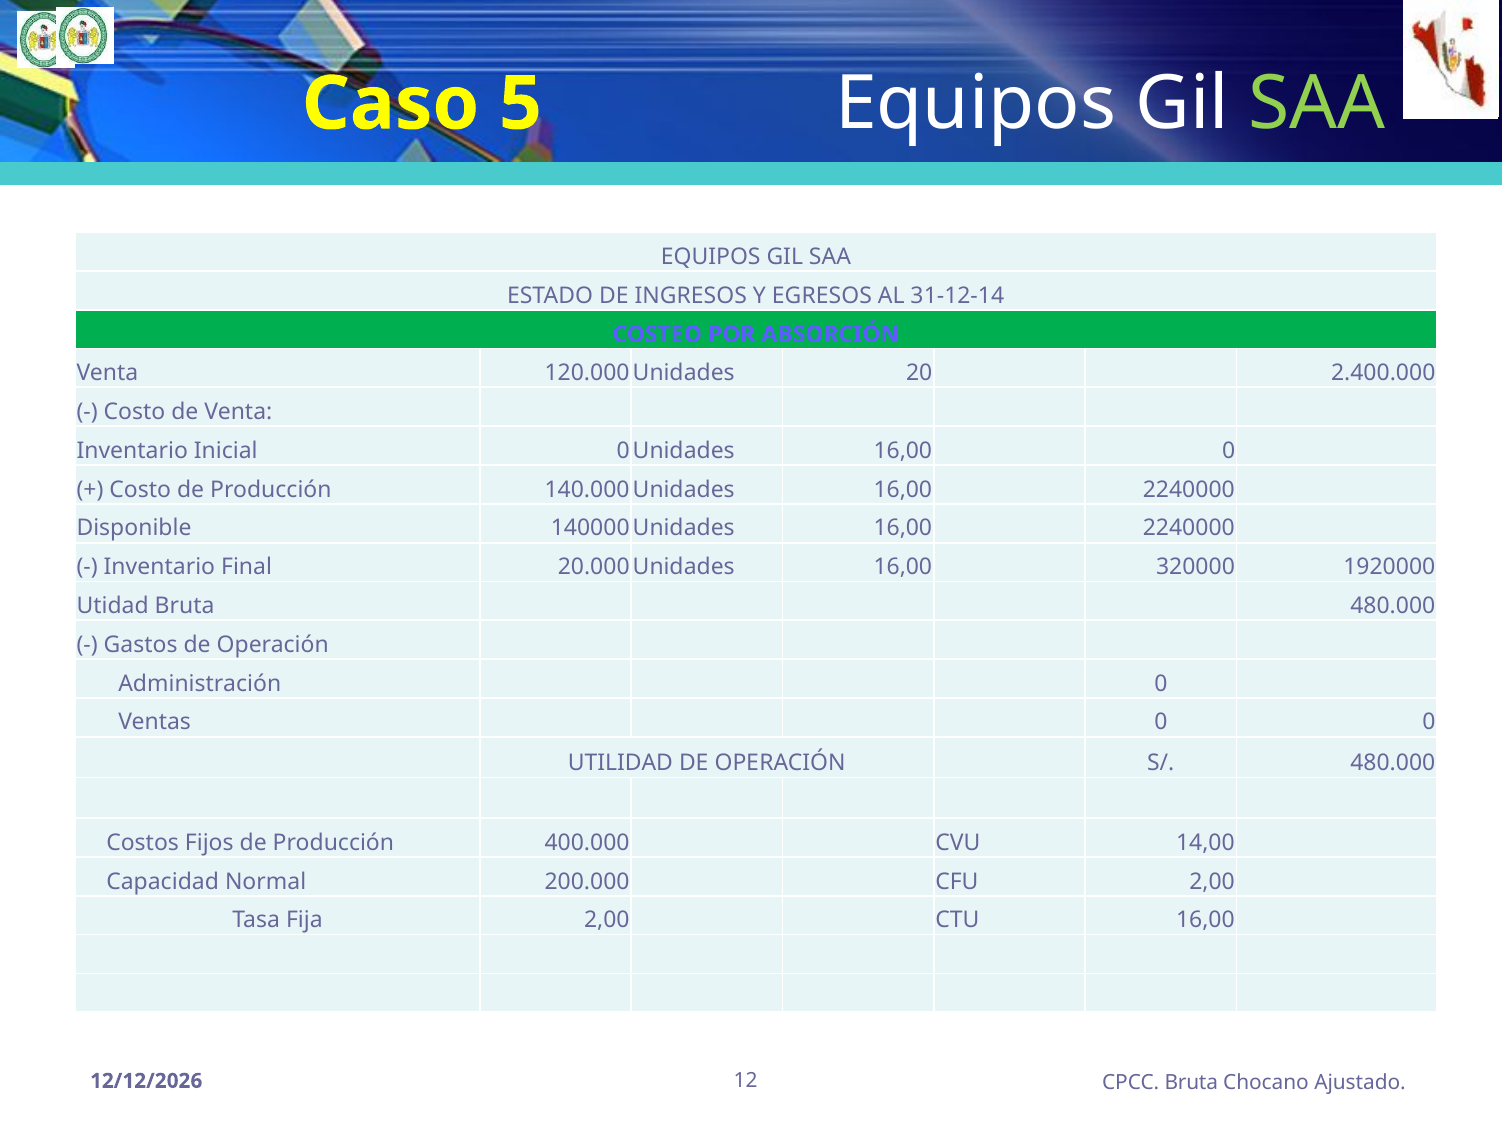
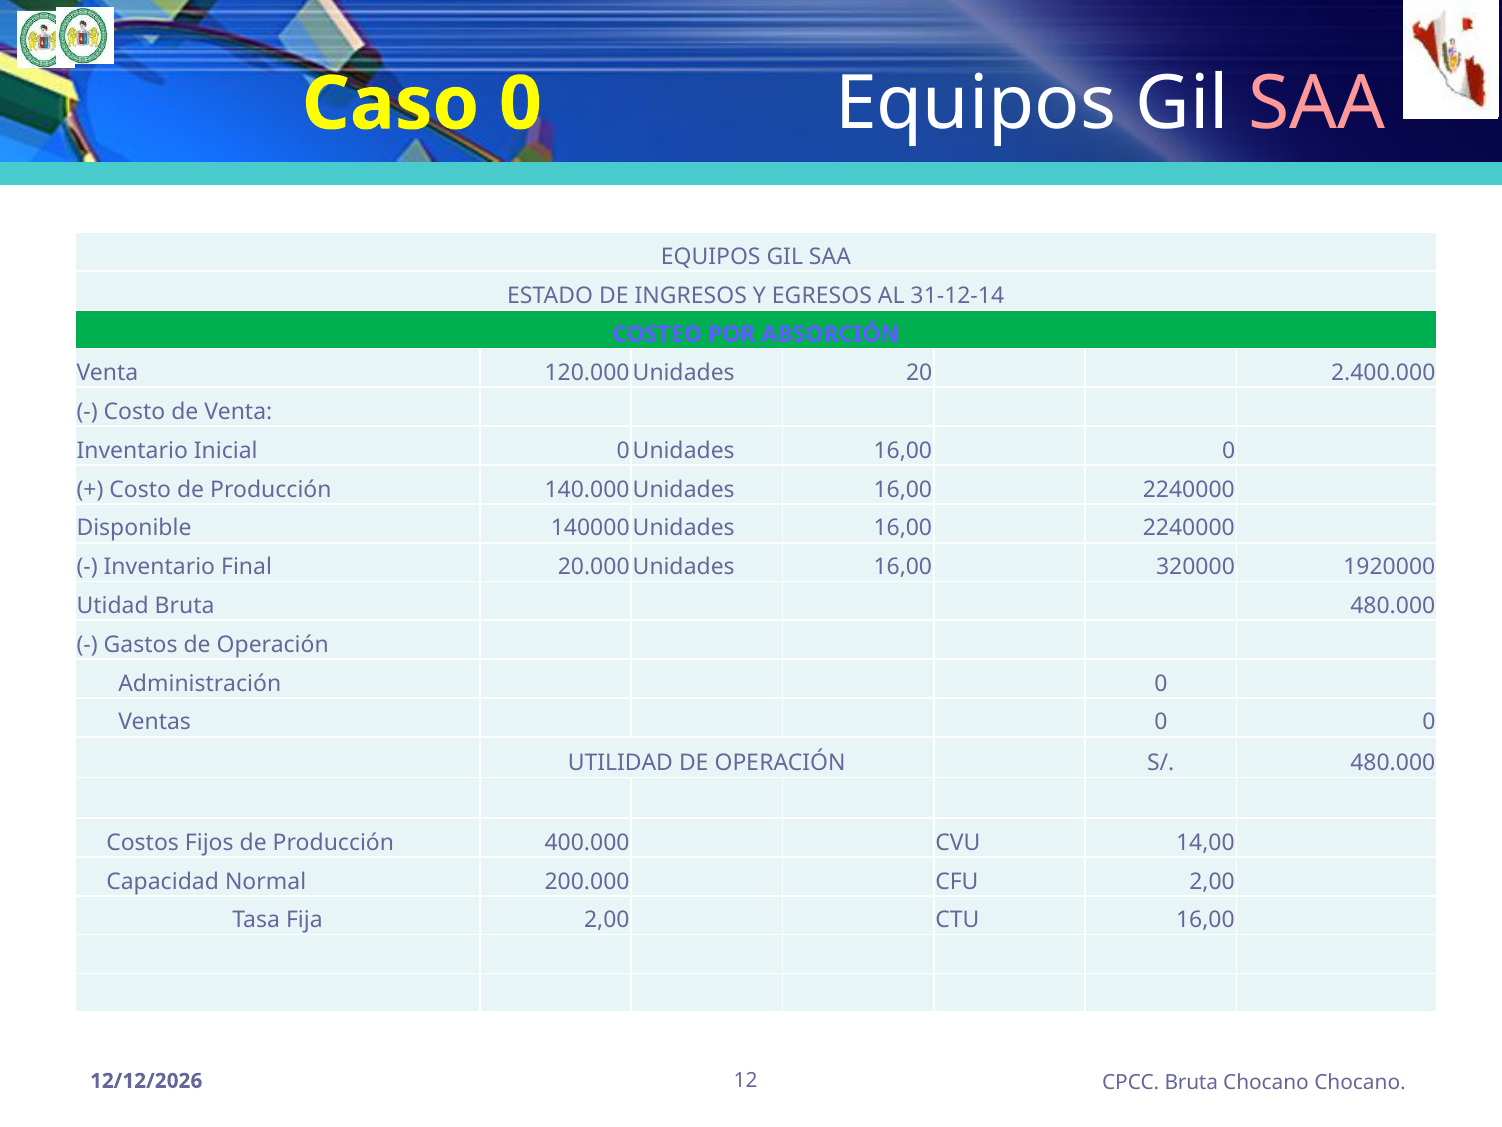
Caso 5: 5 -> 0
SAA at (1317, 104) colour: light green -> pink
Chocano Ajustado: Ajustado -> Chocano
